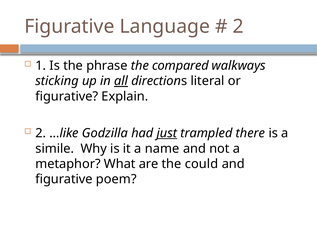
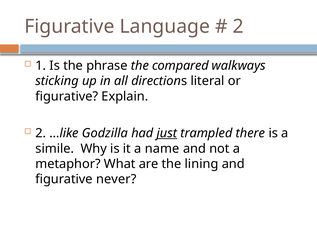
all underline: present -> none
could: could -> lining
poem: poem -> never
